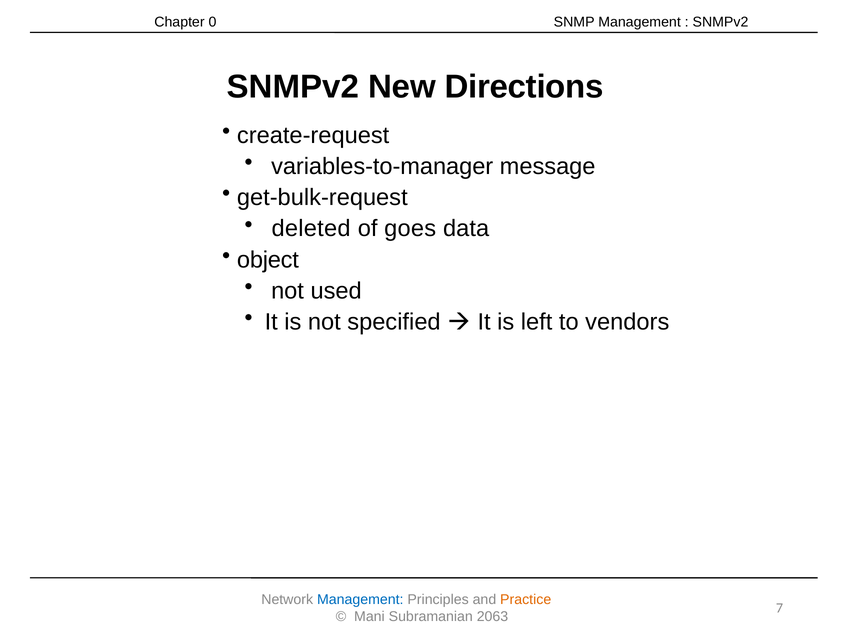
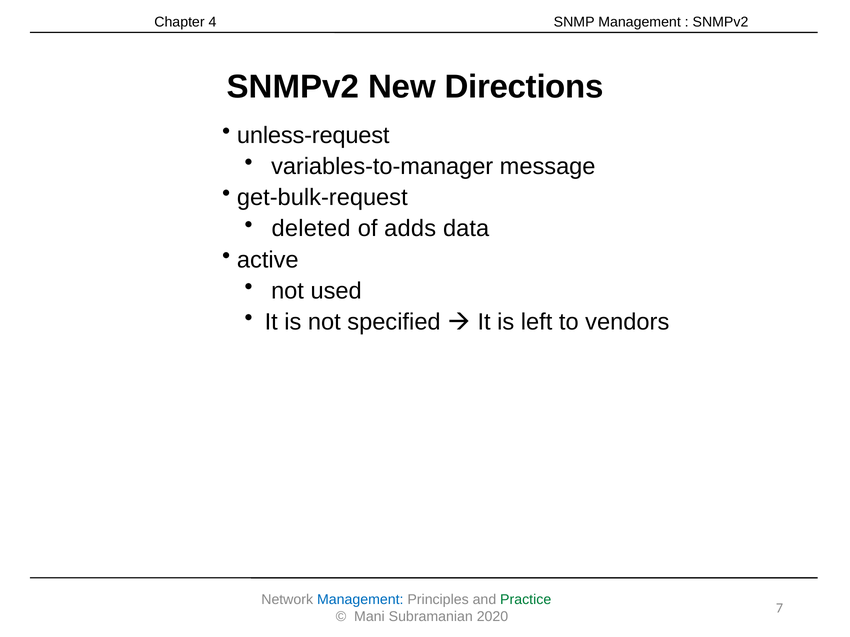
0: 0 -> 4
create-request: create-request -> unless-request
goes: goes -> adds
object: object -> active
Practice colour: orange -> green
2063: 2063 -> 2020
